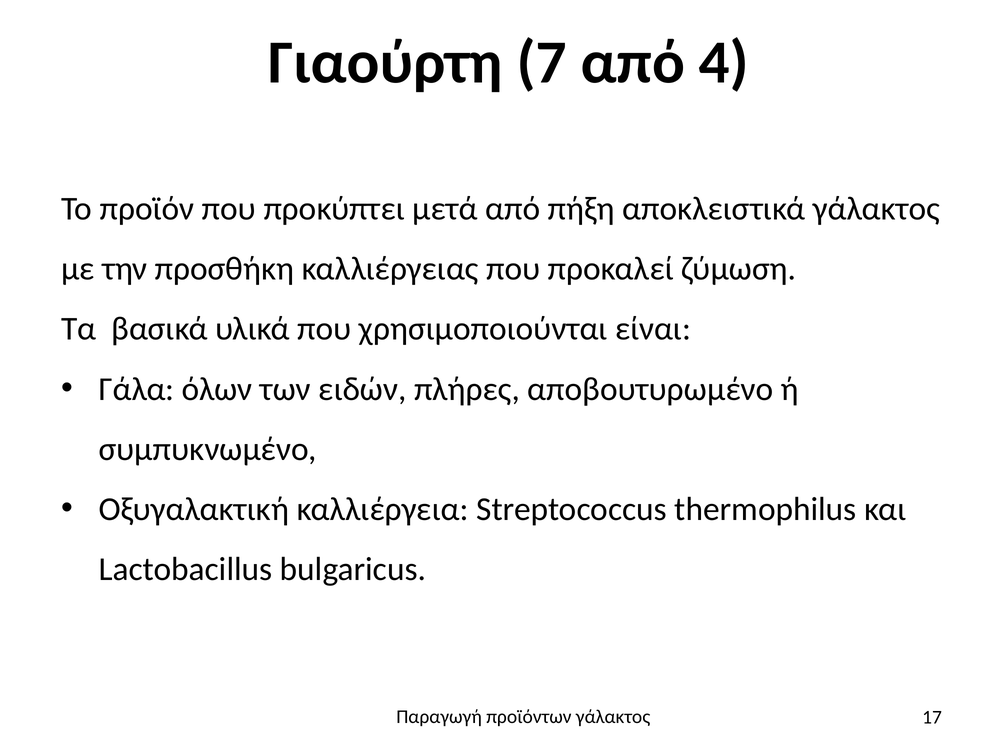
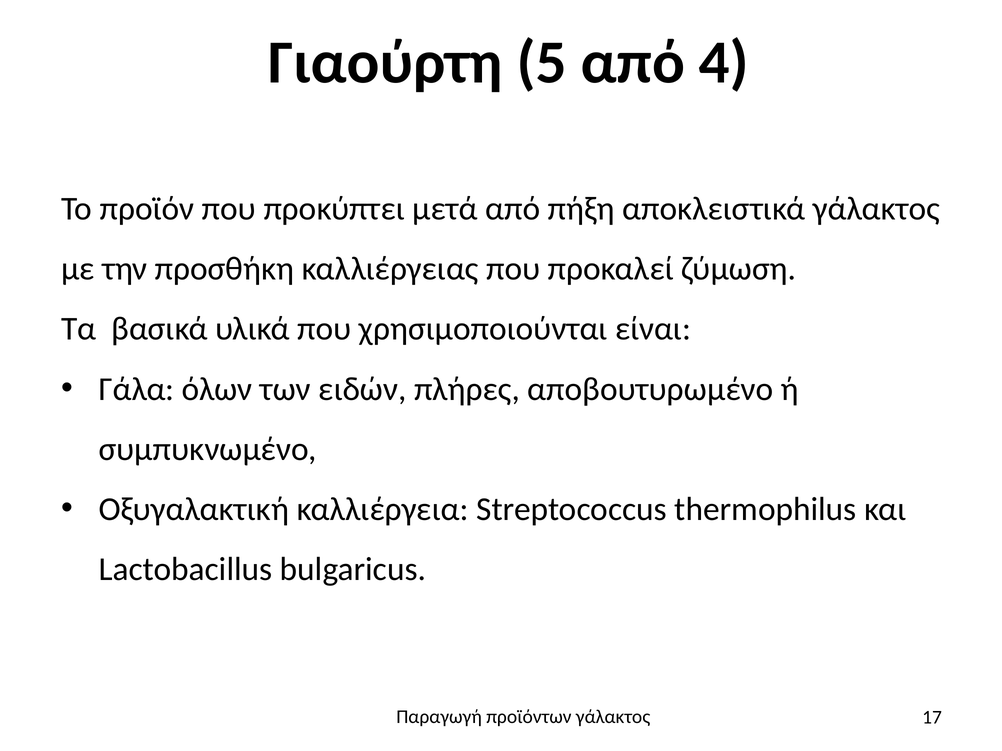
7: 7 -> 5
